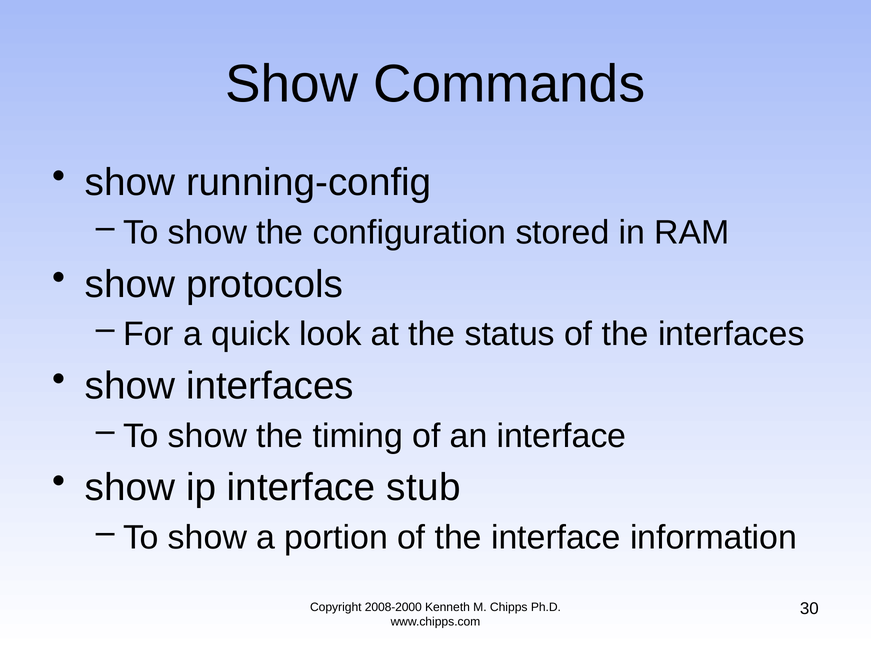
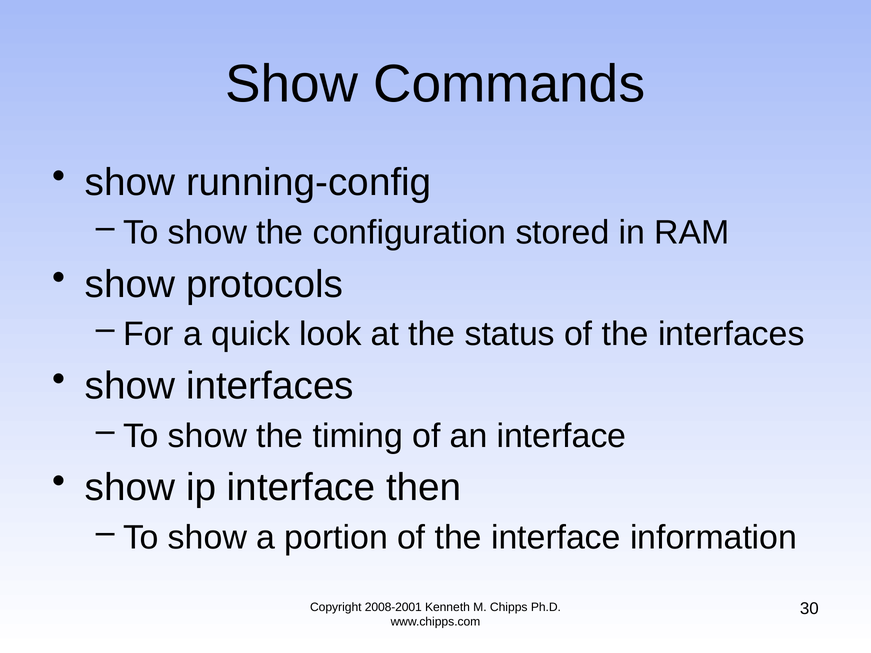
stub: stub -> then
2008-2000: 2008-2000 -> 2008-2001
